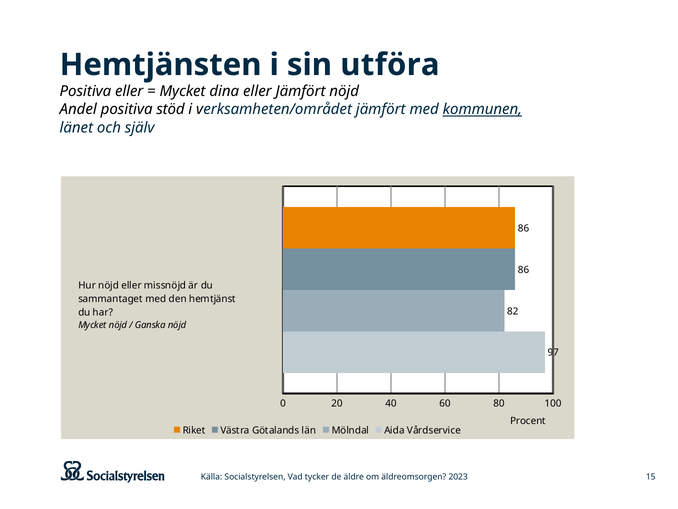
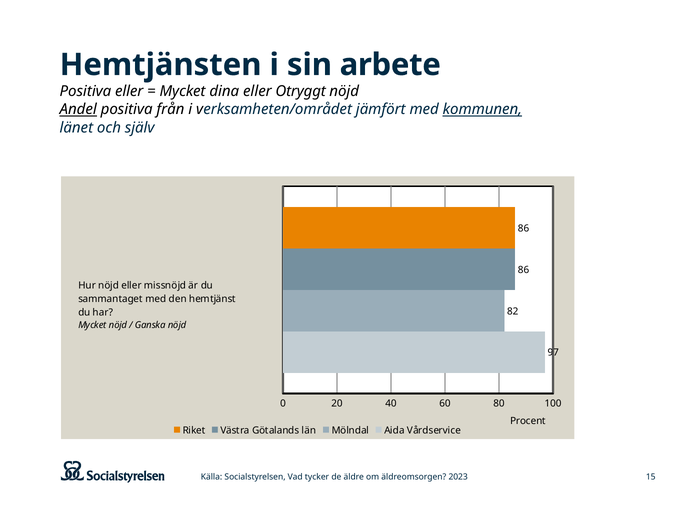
utföra: utföra -> arbete
eller Jämfört: Jämfört -> Otryggt
Andel underline: none -> present
stöd: stöd -> från
